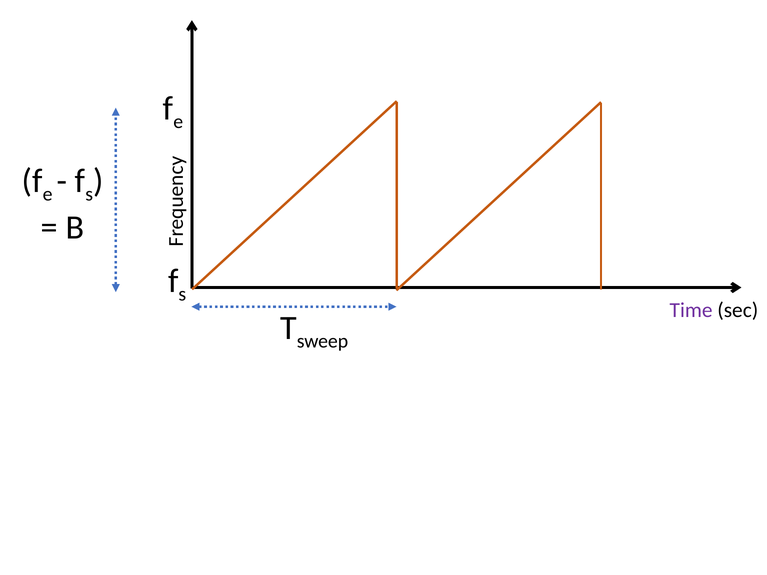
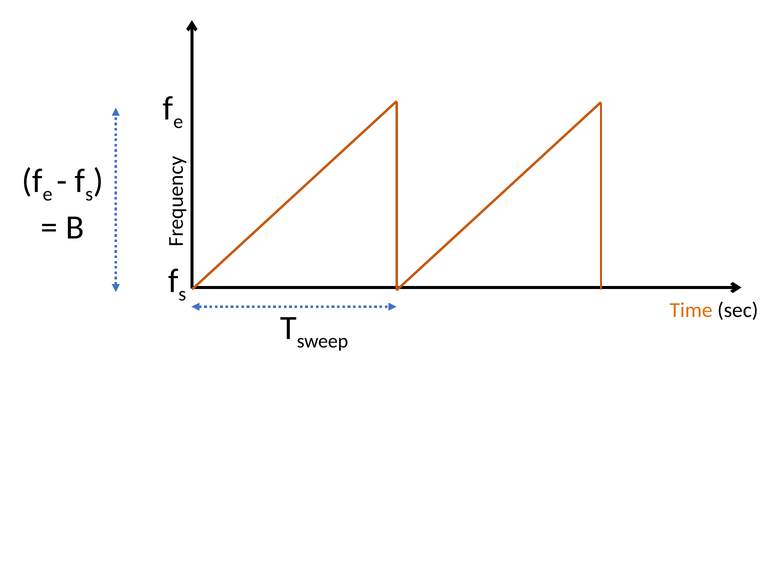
Time colour: purple -> orange
